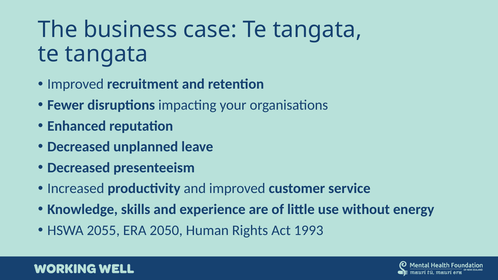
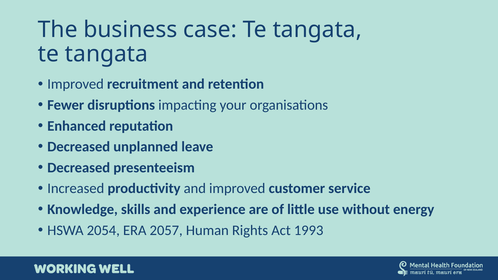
2055: 2055 -> 2054
2050: 2050 -> 2057
